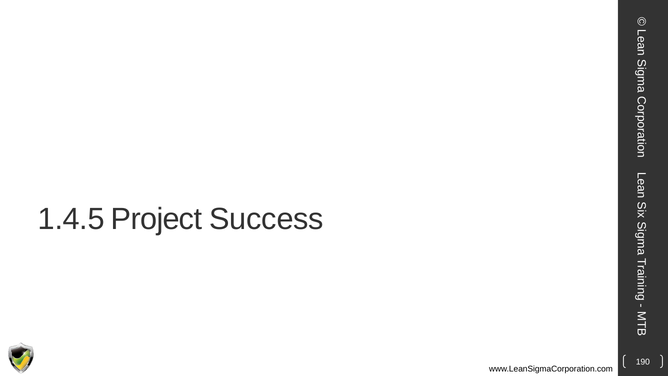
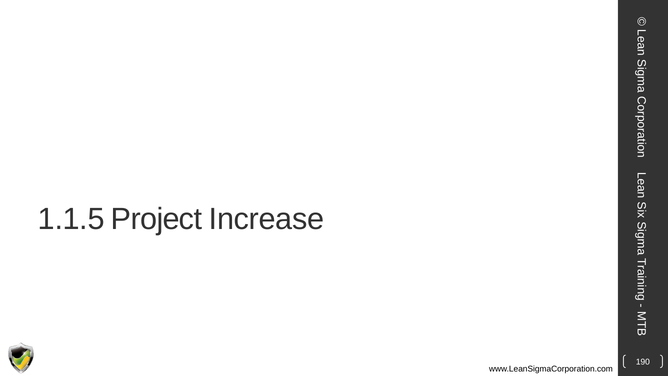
1.4.5: 1.4.5 -> 1.1.5
Success: Success -> Increase
